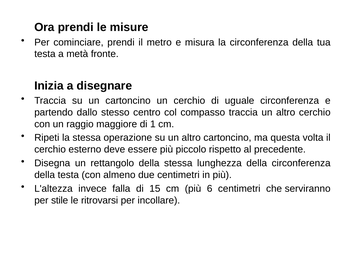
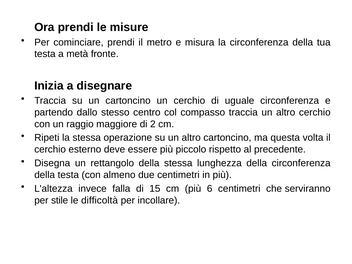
1: 1 -> 2
ritrovarsi: ritrovarsi -> difficoltà
